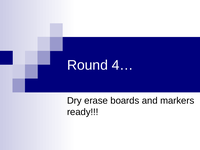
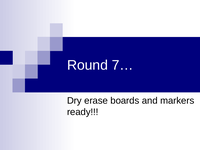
4…: 4… -> 7…
